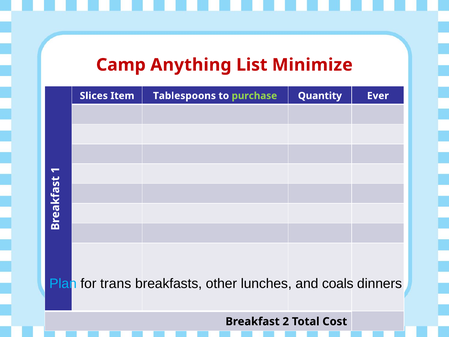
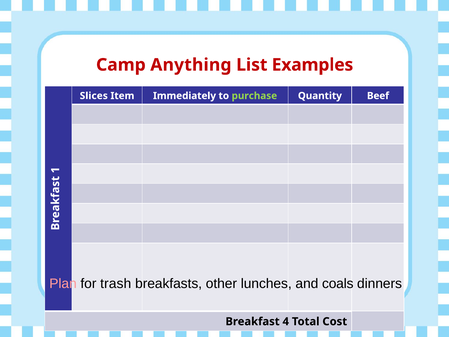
Minimize: Minimize -> Examples
Tablespoons: Tablespoons -> Immediately
Ever: Ever -> Beef
Plan colour: light blue -> pink
trans: trans -> trash
2: 2 -> 4
